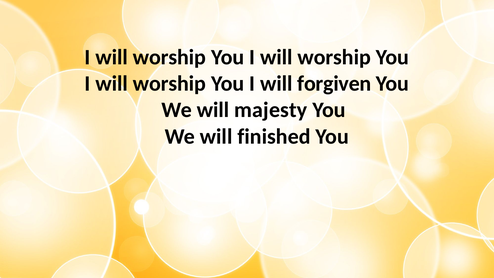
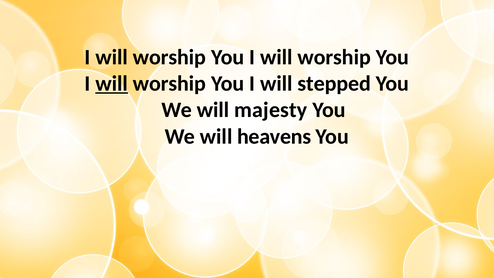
will at (112, 84) underline: none -> present
forgiven: forgiven -> stepped
finished: finished -> heavens
